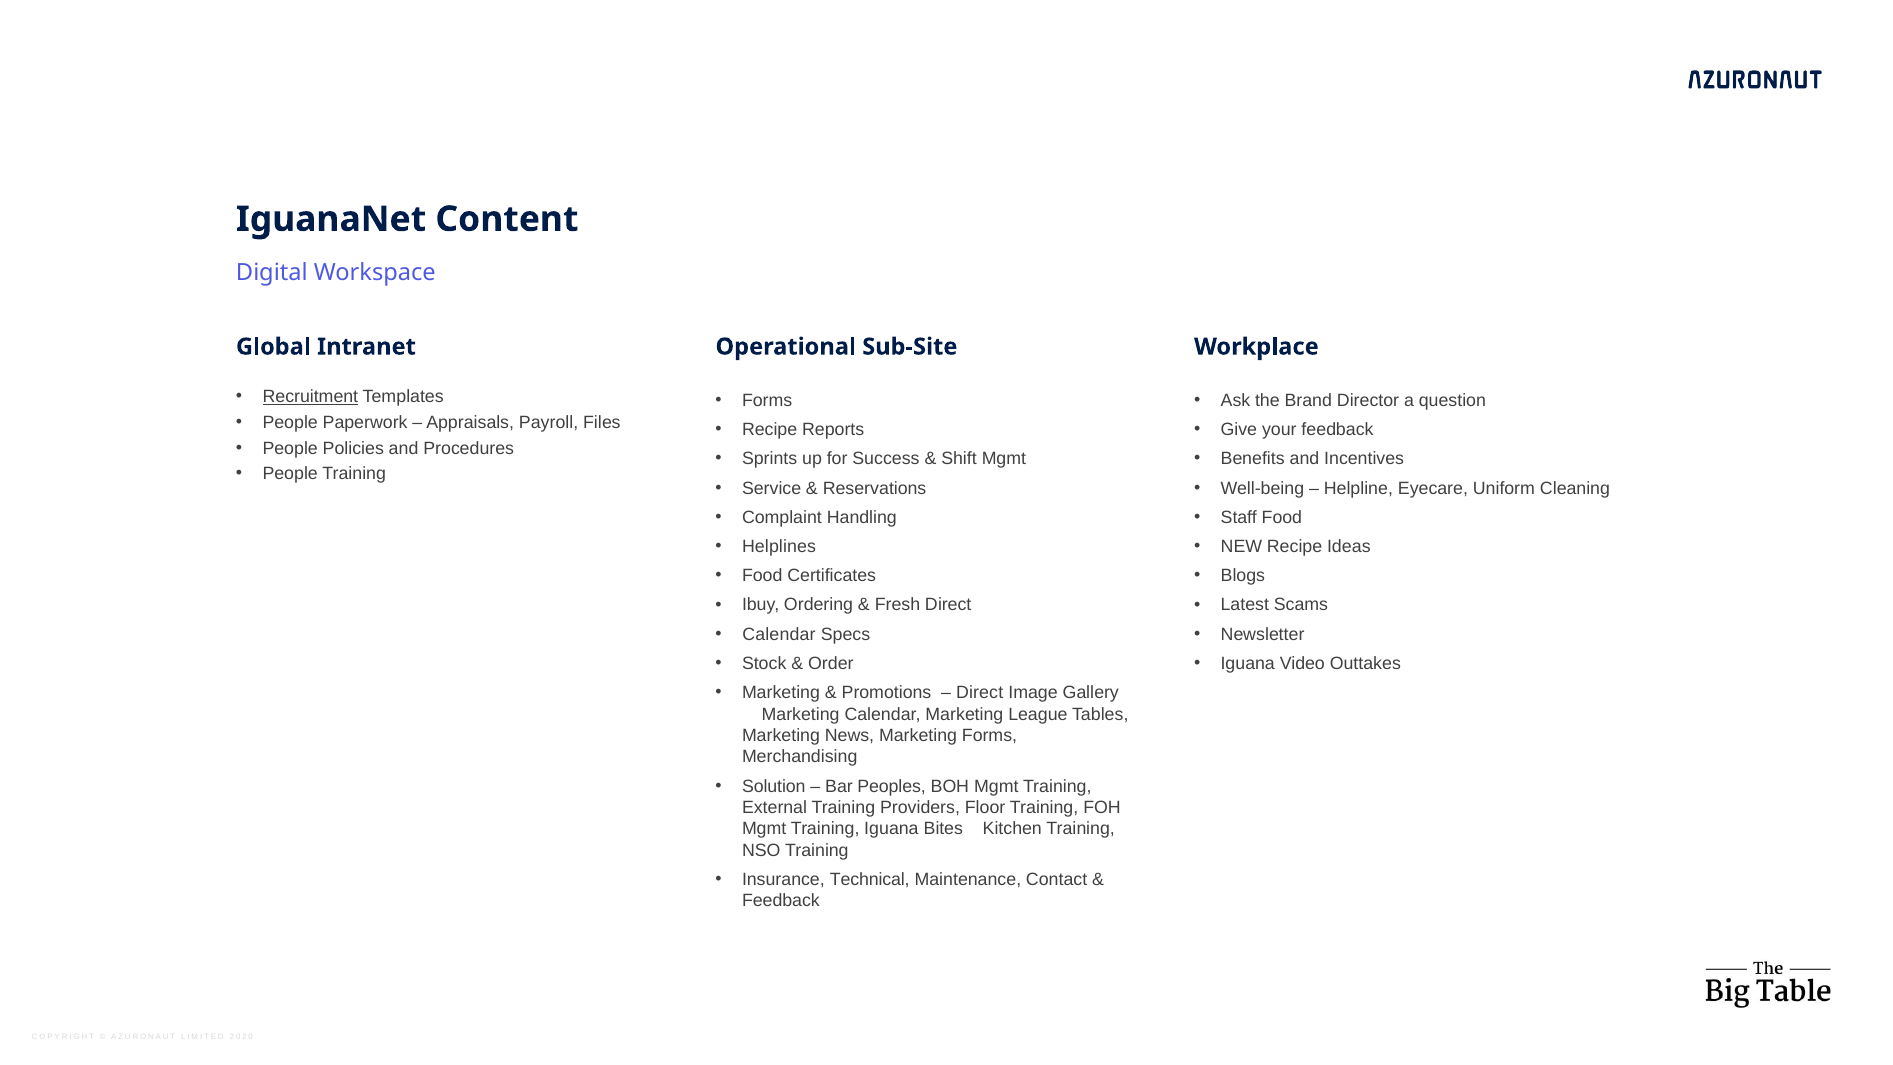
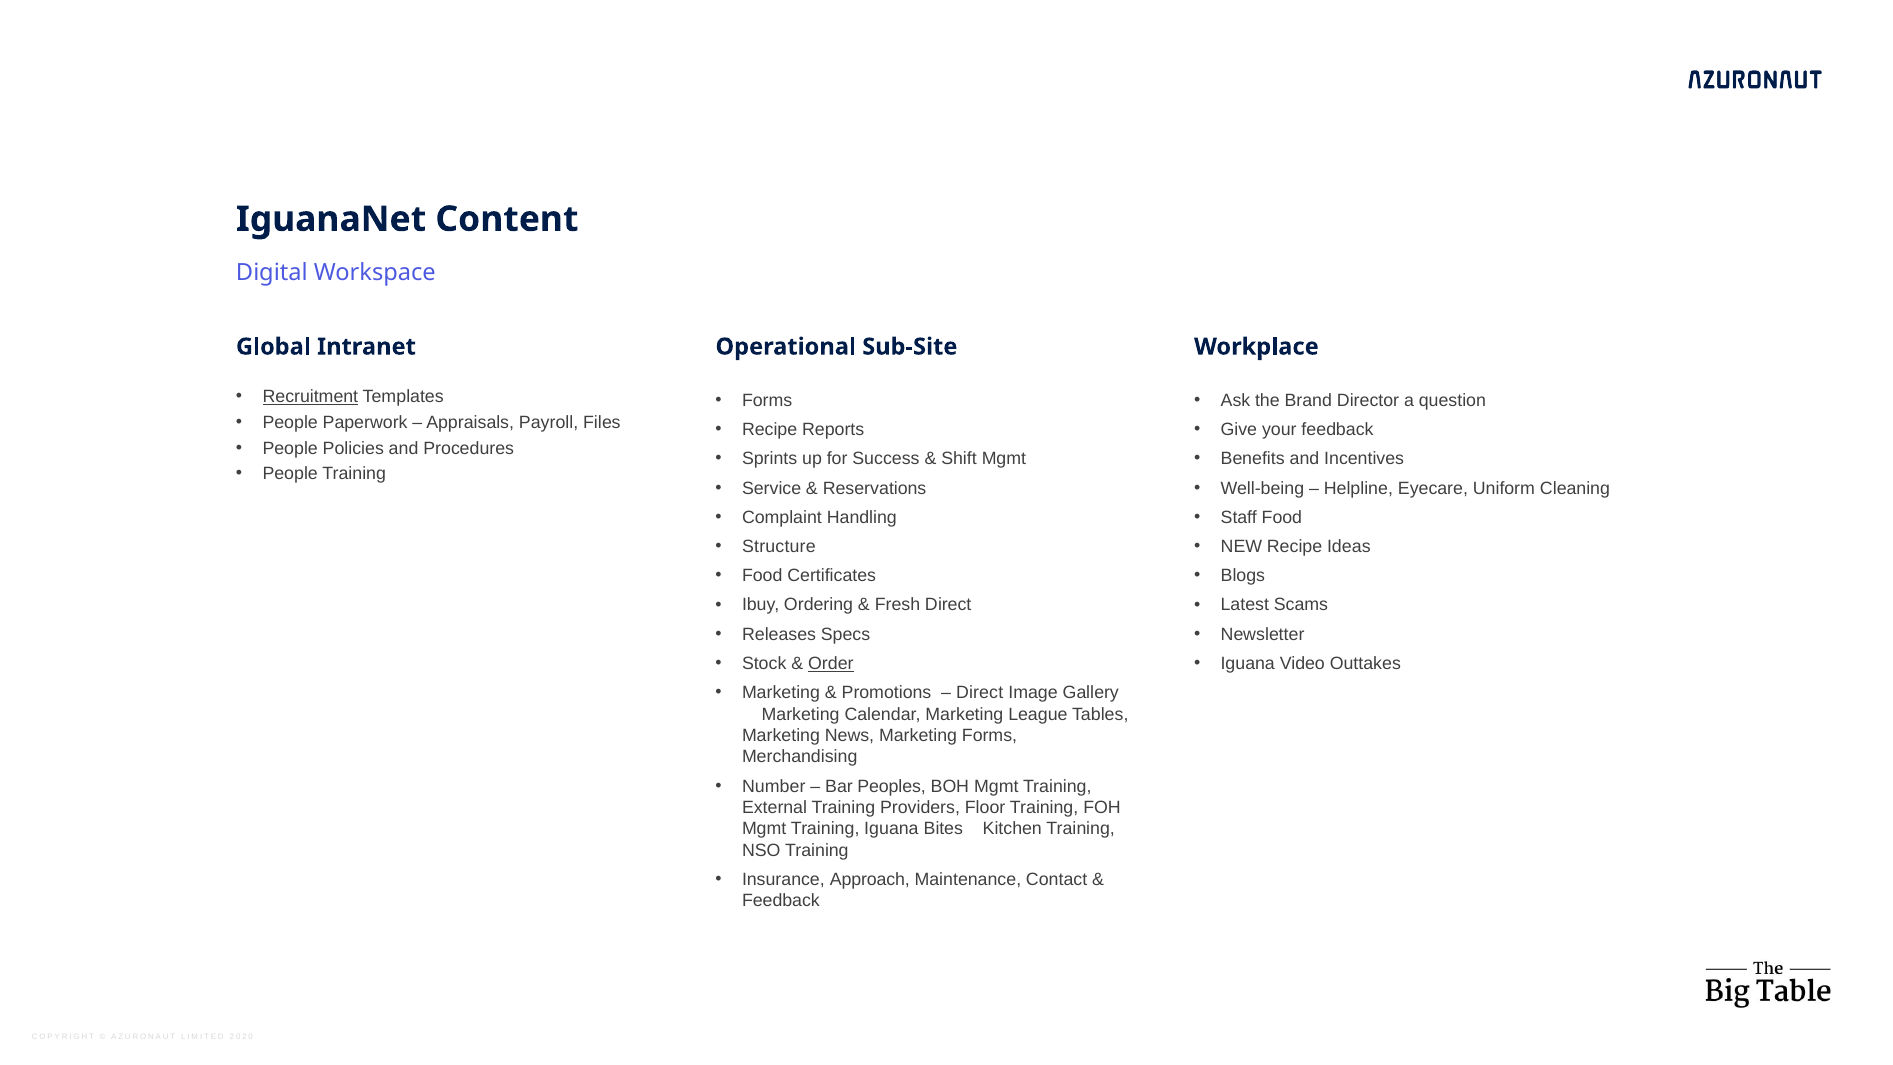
Helplines: Helplines -> Structure
Calendar at (779, 634): Calendar -> Releases
Order underline: none -> present
Solution: Solution -> Number
Technical: Technical -> Approach
